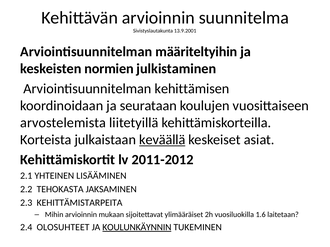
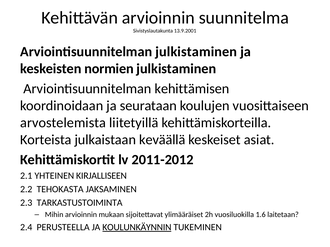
Arviointisuunnitelman määriteltyihin: määriteltyihin -> julkistaminen
keväällä underline: present -> none
LISÄÄMINEN: LISÄÄMINEN -> KIRJALLISEEN
KEHITTÄMISTARPEITA: KEHITTÄMISTARPEITA -> TARKASTUSTOIMINTA
OLOSUHTEET: OLOSUHTEET -> PERUSTEELLA
